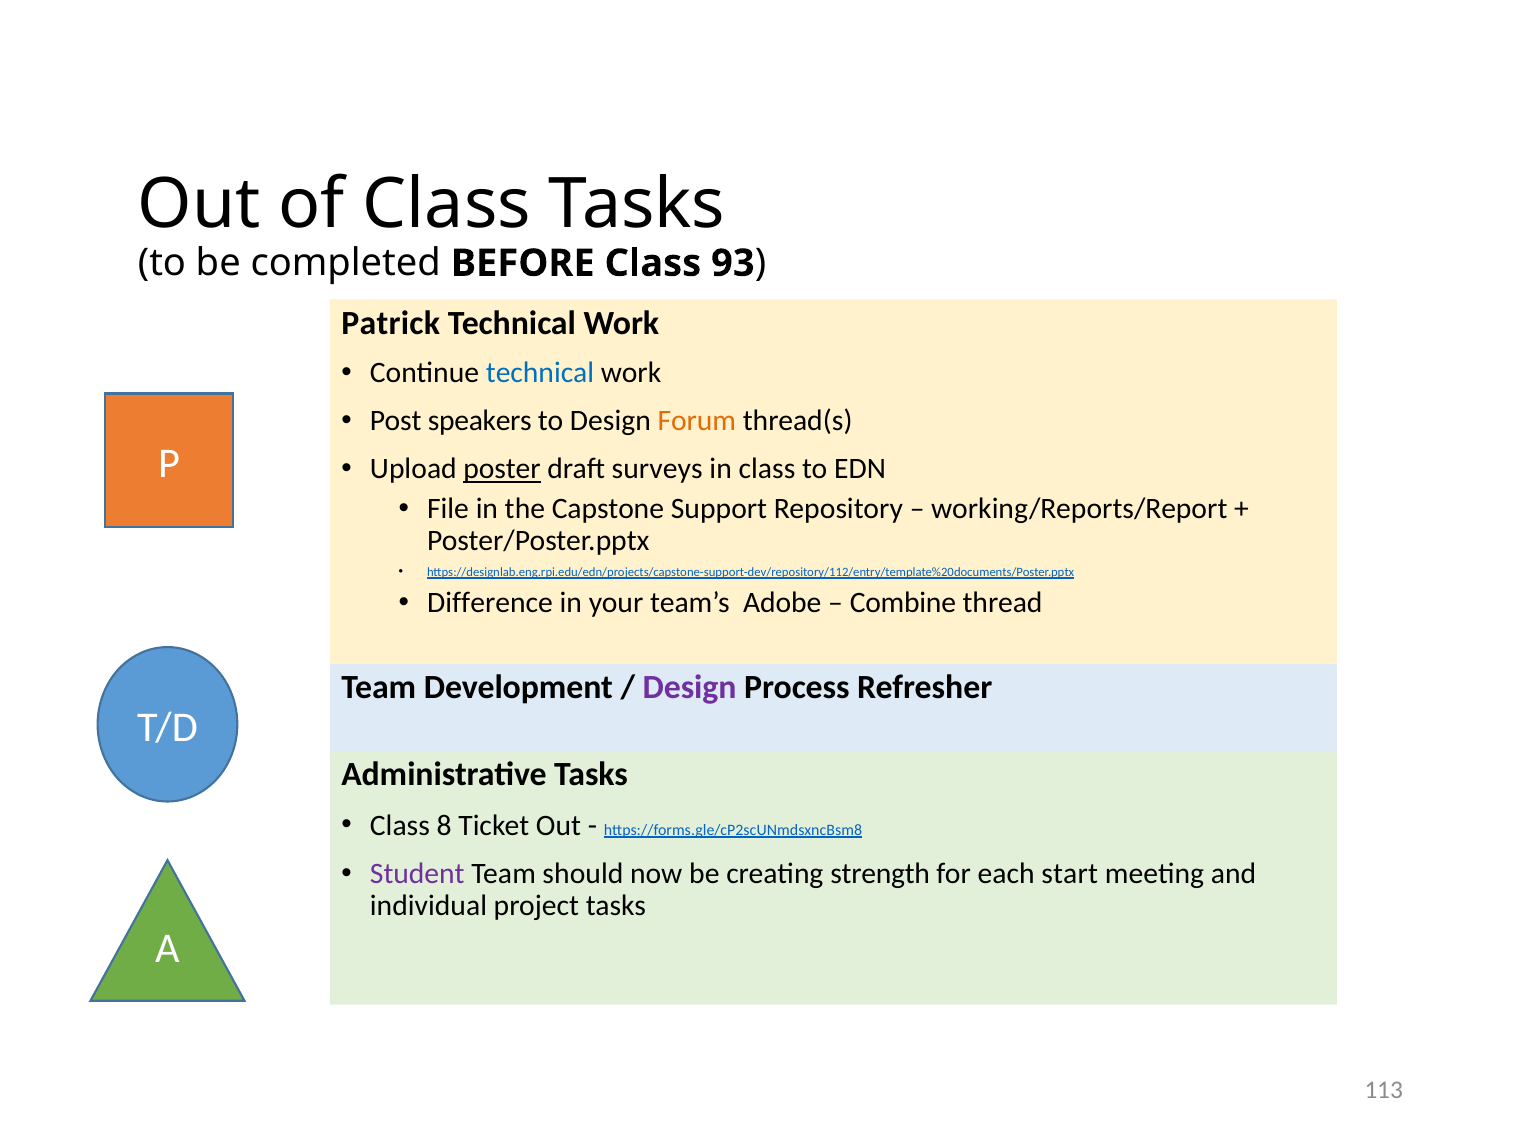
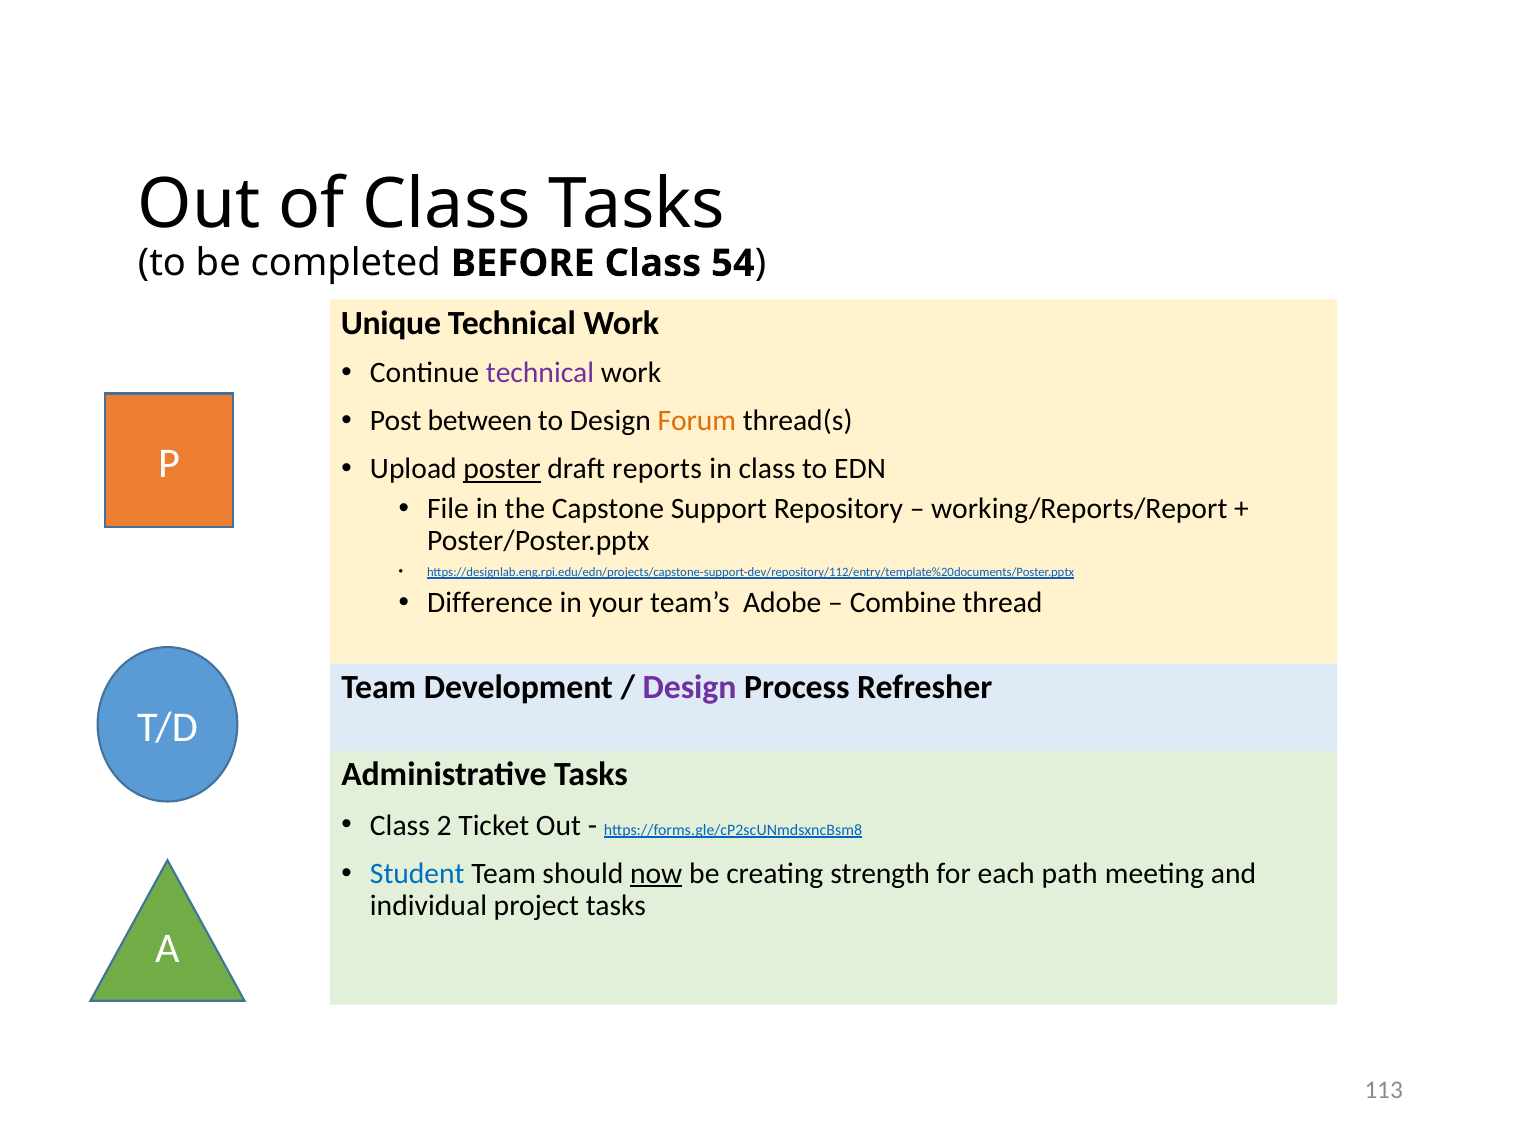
93: 93 -> 54
Patrick: Patrick -> Unique
technical at (540, 373) colour: blue -> purple
speakers: speakers -> between
surveys: surveys -> reports
8: 8 -> 2
Student colour: purple -> blue
now underline: none -> present
start: start -> path
